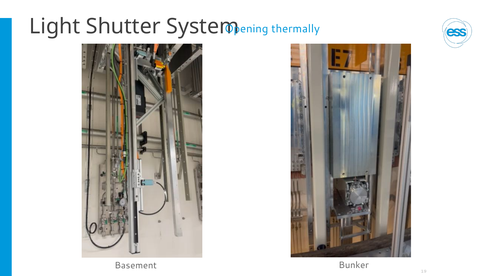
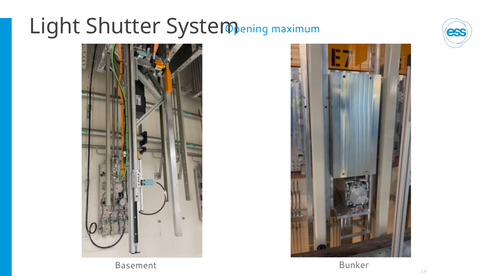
thermally: thermally -> maximum
